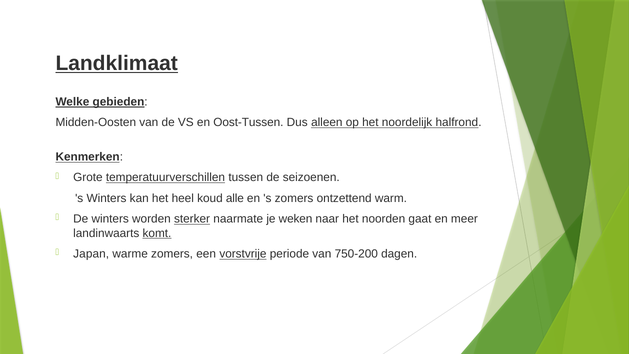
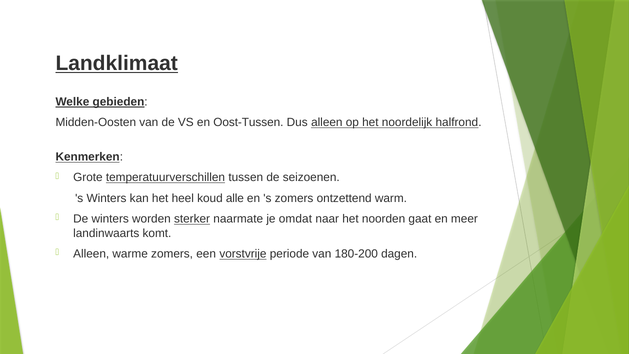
weken: weken -> omdat
komt underline: present -> none
Japan at (91, 254): Japan -> Alleen
750-200: 750-200 -> 180-200
